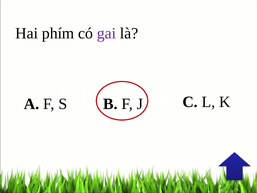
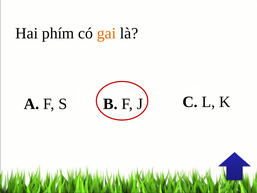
gai colour: purple -> orange
